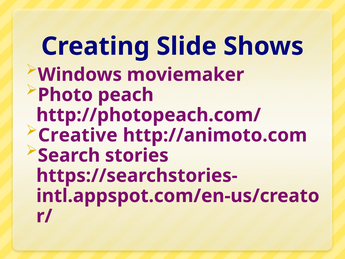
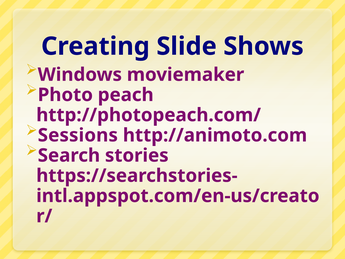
Creative: Creative -> Sessions
